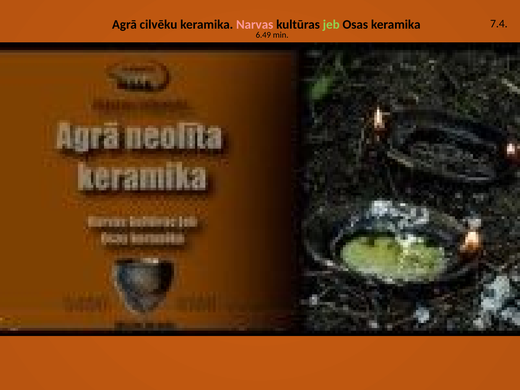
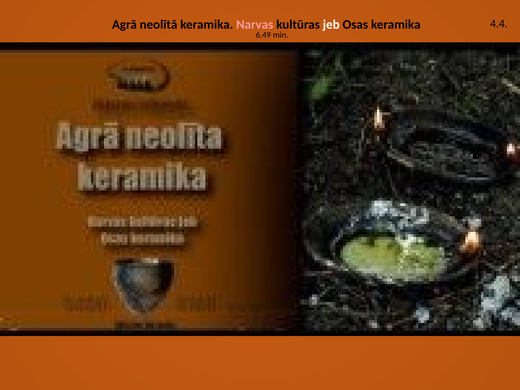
7.4: 7.4 -> 4.4
cilvēku: cilvēku -> neolītā
jeb colour: light green -> white
